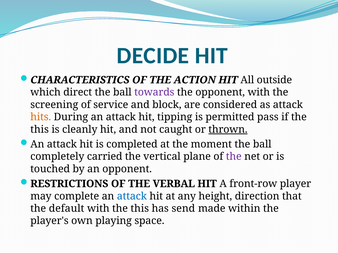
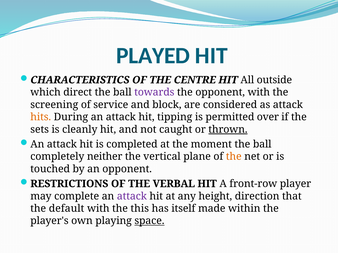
DECIDE: DECIDE -> PLAYED
ACTION: ACTION -> CENTRE
pass: pass -> over
this at (40, 130): this -> sets
carried: carried -> neither
the at (234, 157) colour: purple -> orange
attack at (132, 196) colour: blue -> purple
send: send -> itself
space underline: none -> present
